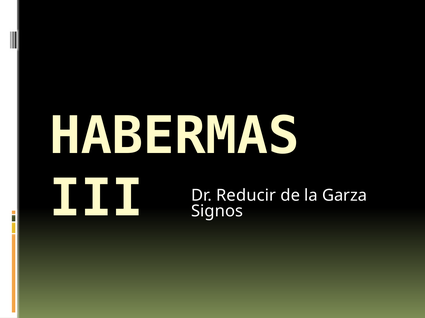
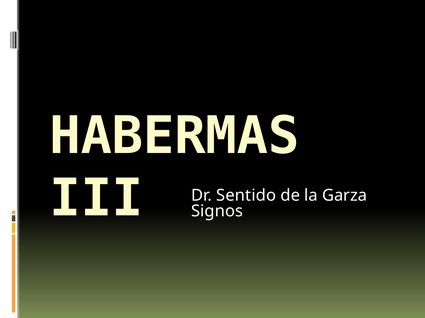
Reducir: Reducir -> Sentido
